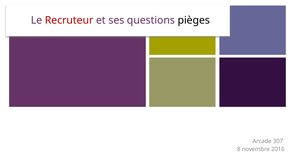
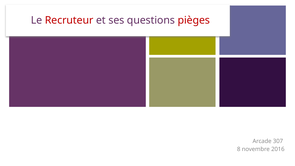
pièges colour: black -> red
